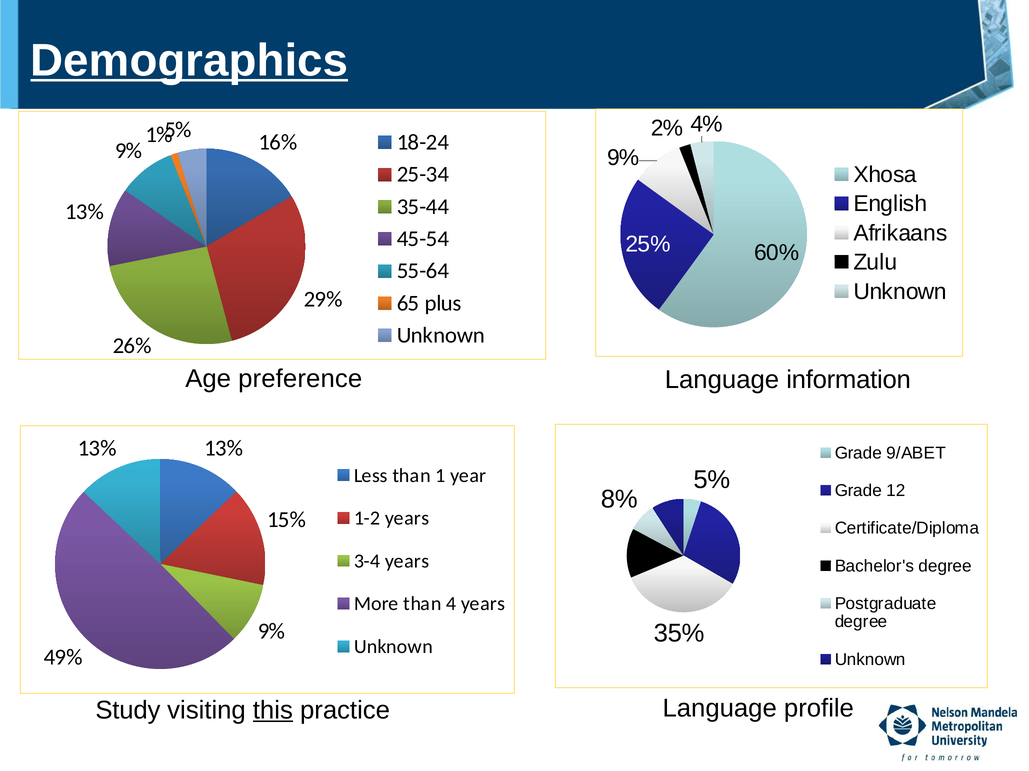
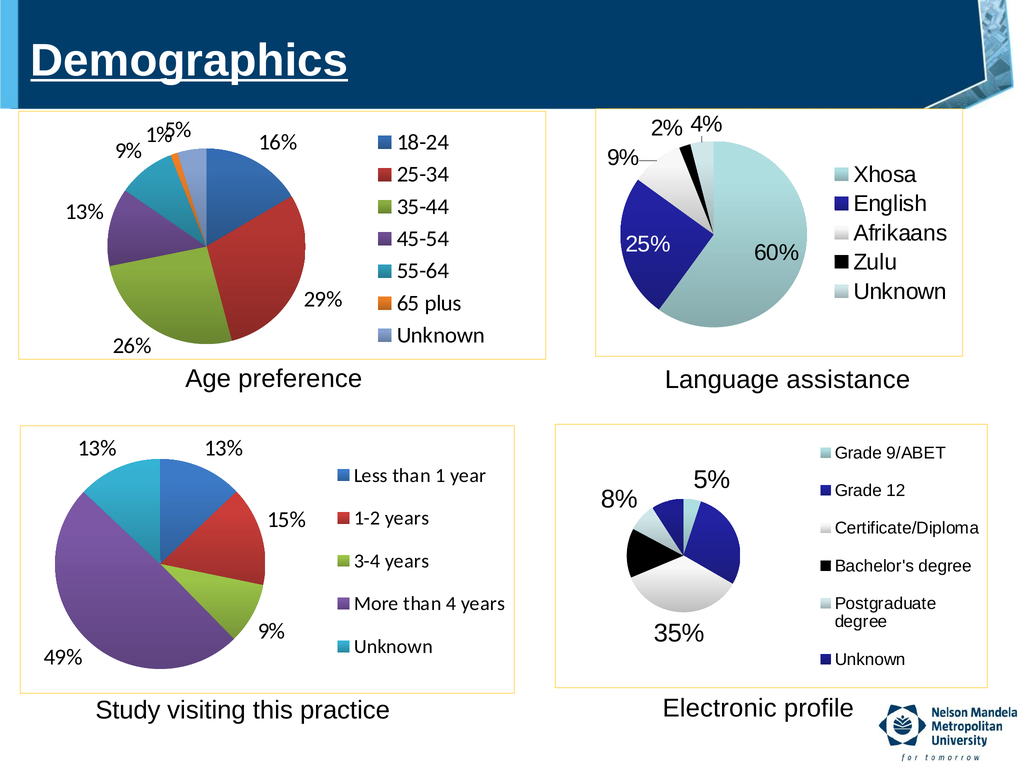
information: information -> assistance
Language at (720, 709): Language -> Electronic
this underline: present -> none
